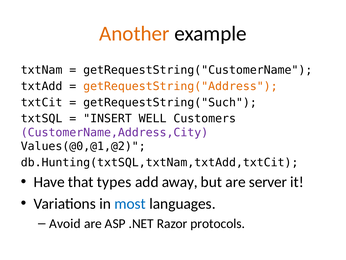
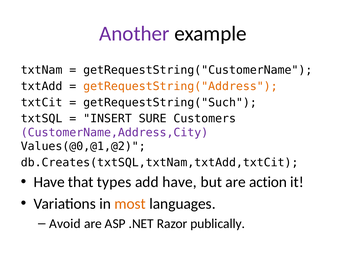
Another colour: orange -> purple
WELL: WELL -> SURE
db.Hunting(txtSQL,txtNam,txtAdd,txtCit: db.Hunting(txtSQL,txtNam,txtAdd,txtCit -> db.Creates(txtSQL,txtNam,txtAdd,txtCit
add away: away -> have
server: server -> action
most colour: blue -> orange
protocols: protocols -> publically
